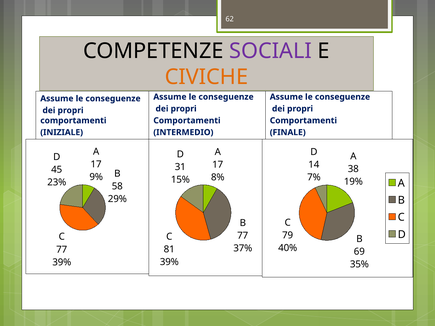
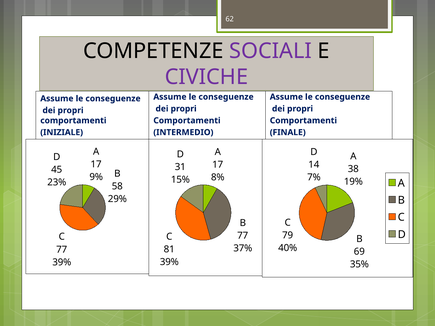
CIVICHE colour: orange -> purple
